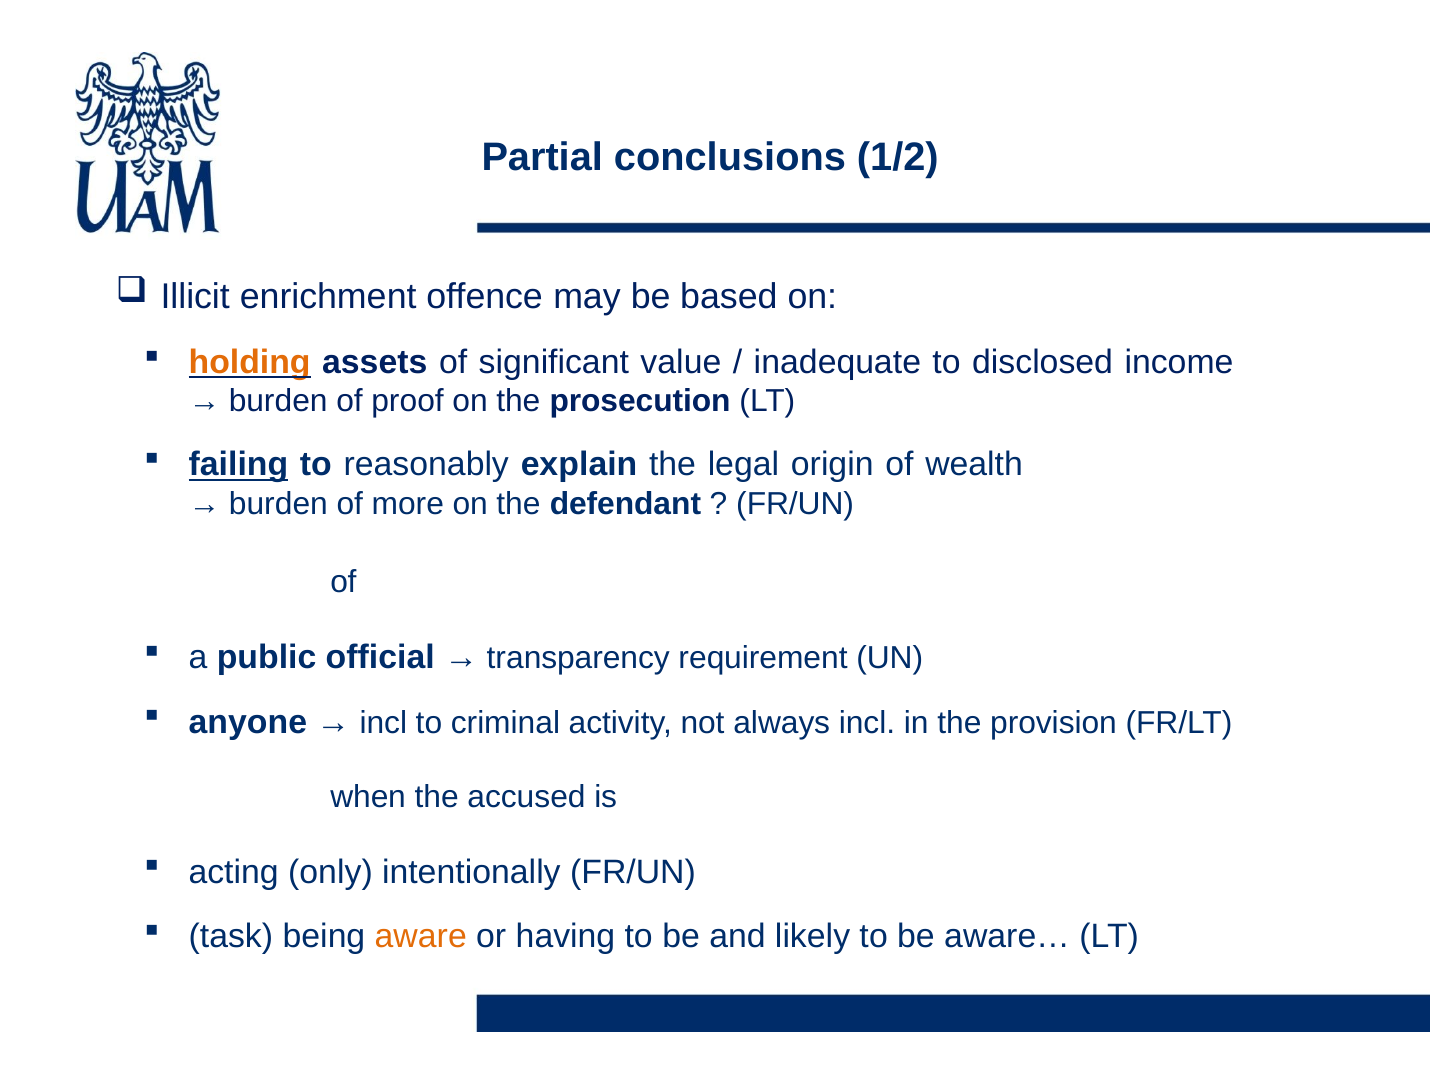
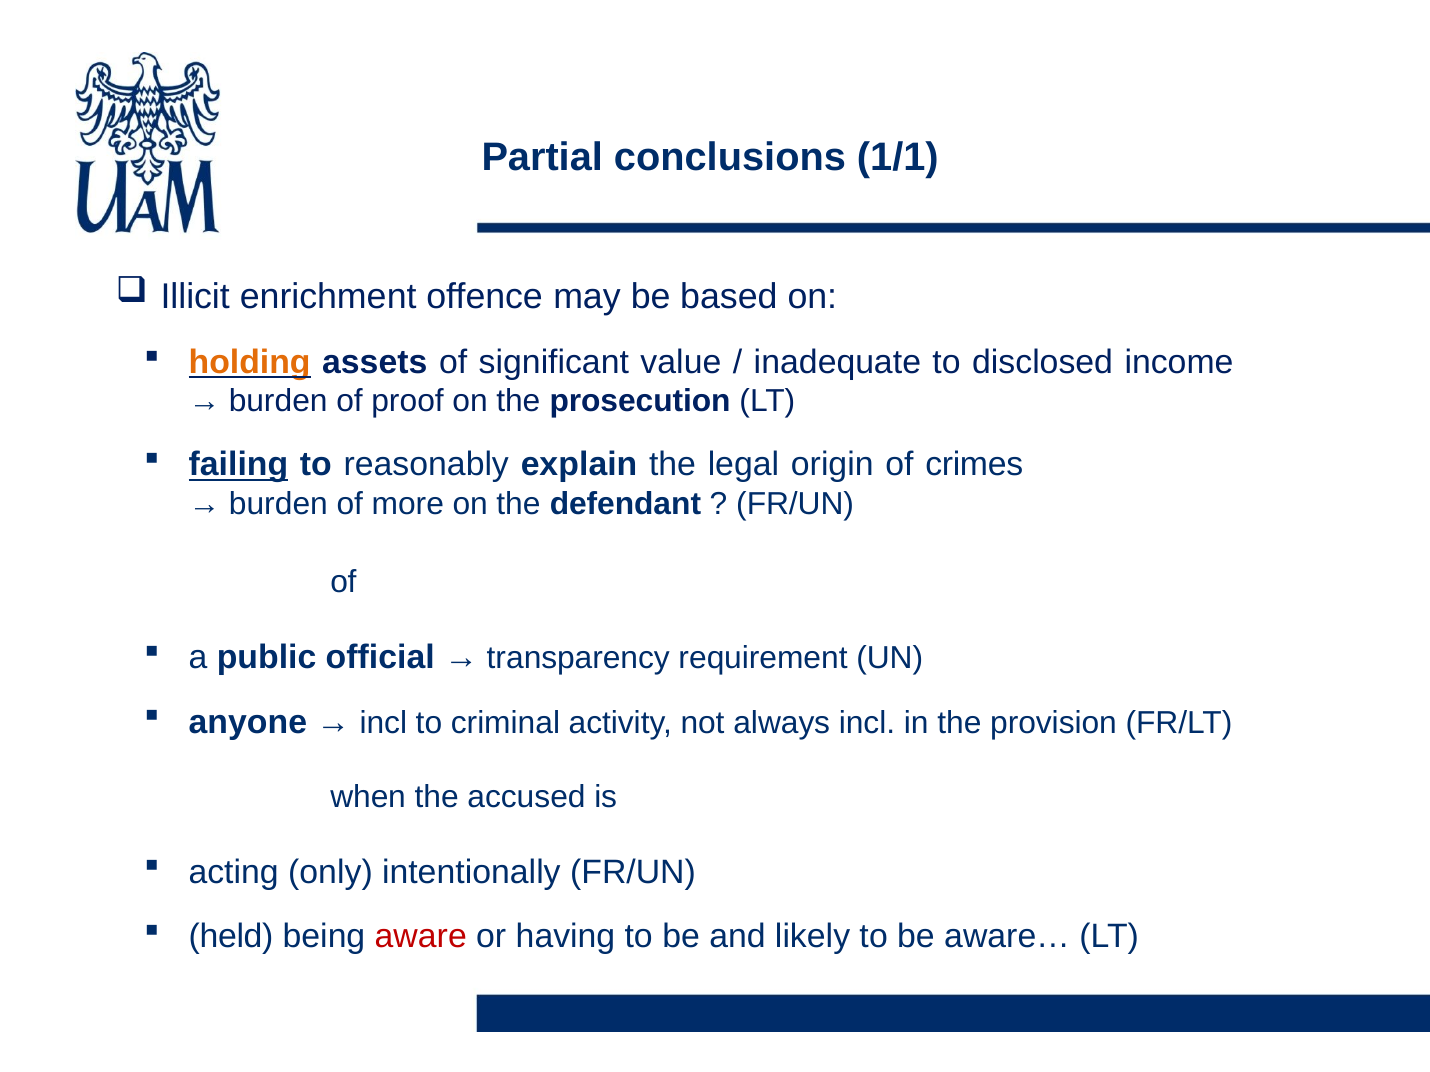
1/2: 1/2 -> 1/1
wealth: wealth -> crimes
task: task -> held
aware colour: orange -> red
